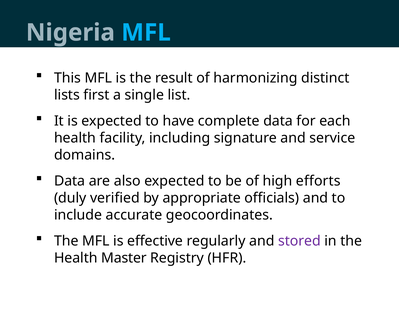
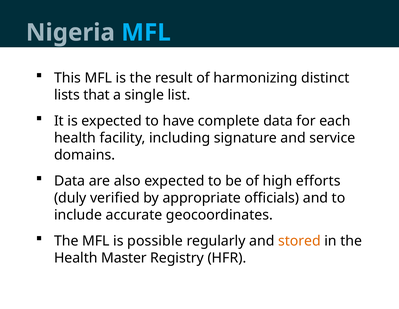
first: first -> that
effective: effective -> possible
stored colour: purple -> orange
